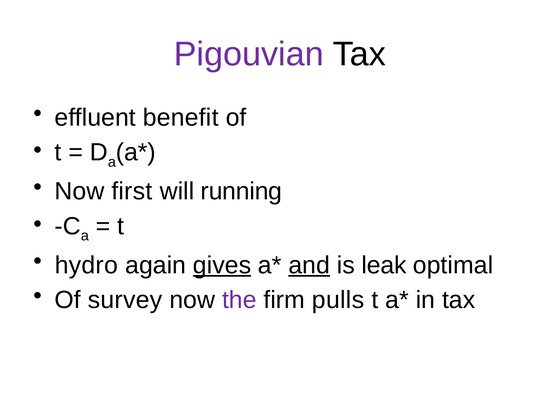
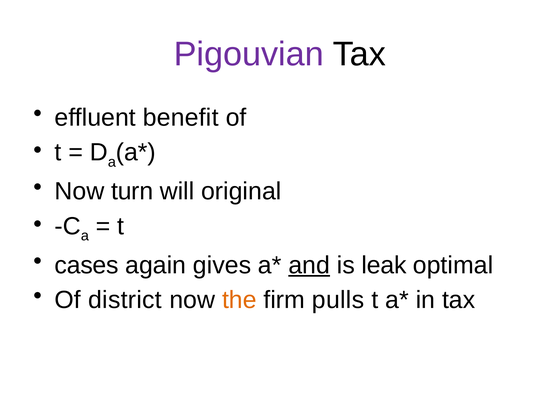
first: first -> turn
running: running -> original
hydro: hydro -> cases
gives underline: present -> none
survey: survey -> district
the colour: purple -> orange
